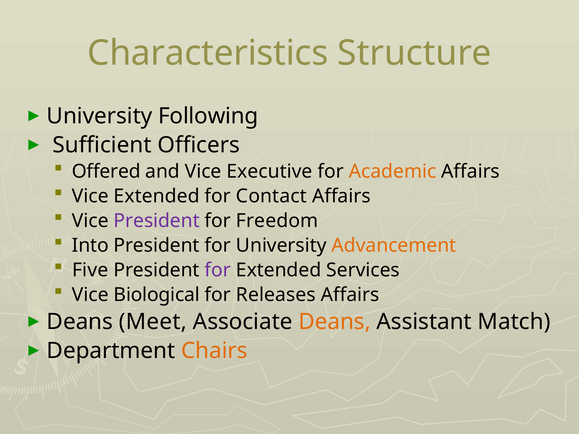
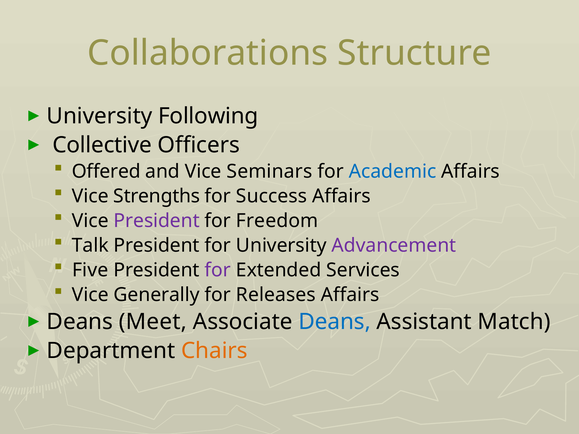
Characteristics: Characteristics -> Collaborations
Sufficient: Sufficient -> Collective
Executive: Executive -> Seminars
Academic colour: orange -> blue
Vice Extended: Extended -> Strengths
Contact: Contact -> Success
Into: Into -> Talk
Advancement colour: orange -> purple
Biological: Biological -> Generally
Deans at (335, 322) colour: orange -> blue
